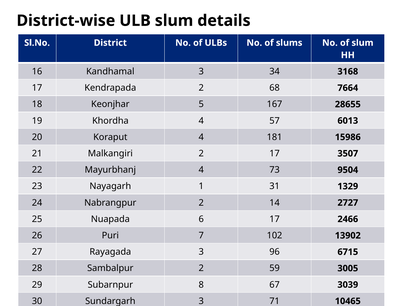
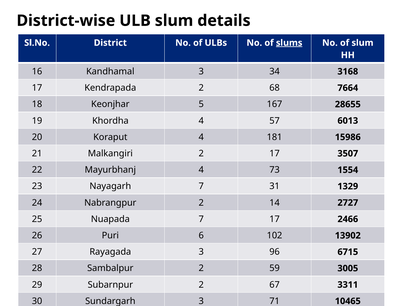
slums underline: none -> present
9504: 9504 -> 1554
Nayagarh 1: 1 -> 7
Nuapada 6: 6 -> 7
7: 7 -> 6
Subarnpur 8: 8 -> 2
3039: 3039 -> 3311
